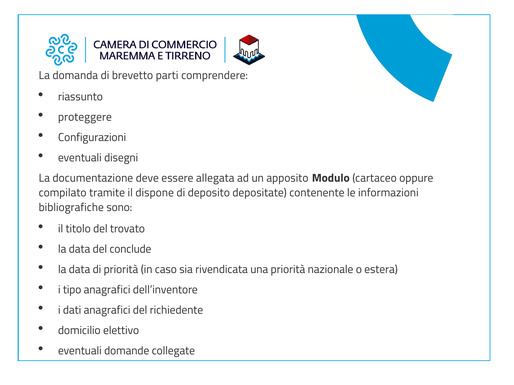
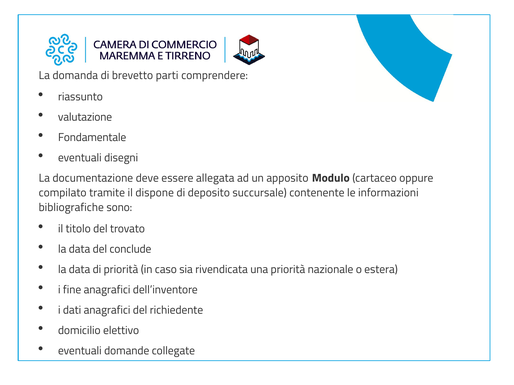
proteggere: proteggere -> valutazione
Configurazioni: Configurazioni -> Fondamentale
depositate: depositate -> succursale
tipo: tipo -> fine
